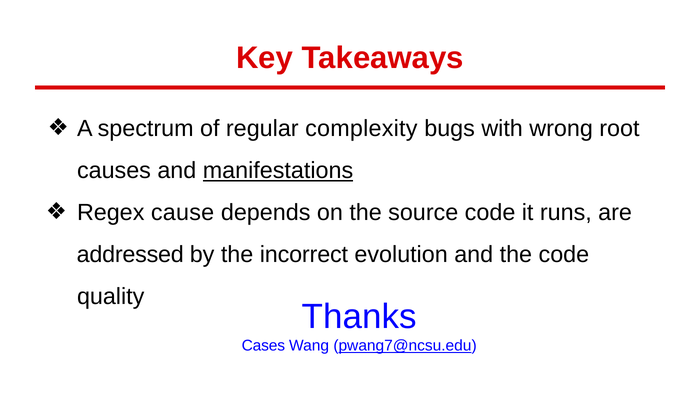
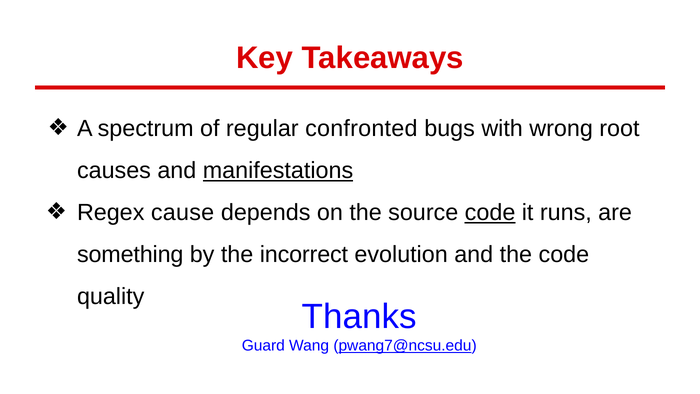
complexity: complexity -> confronted
code at (490, 213) underline: none -> present
addressed: addressed -> something
Cases: Cases -> Guard
